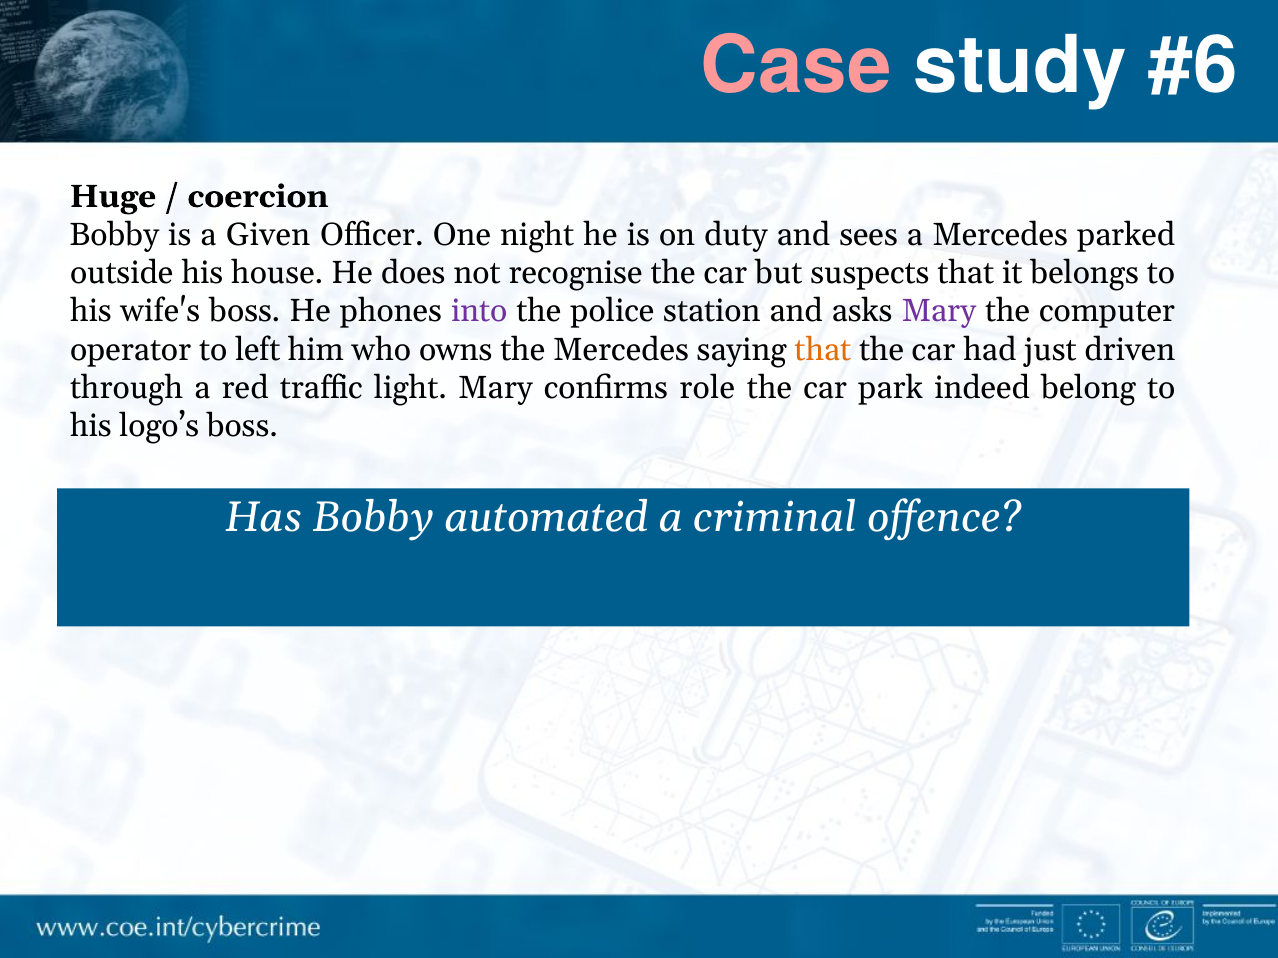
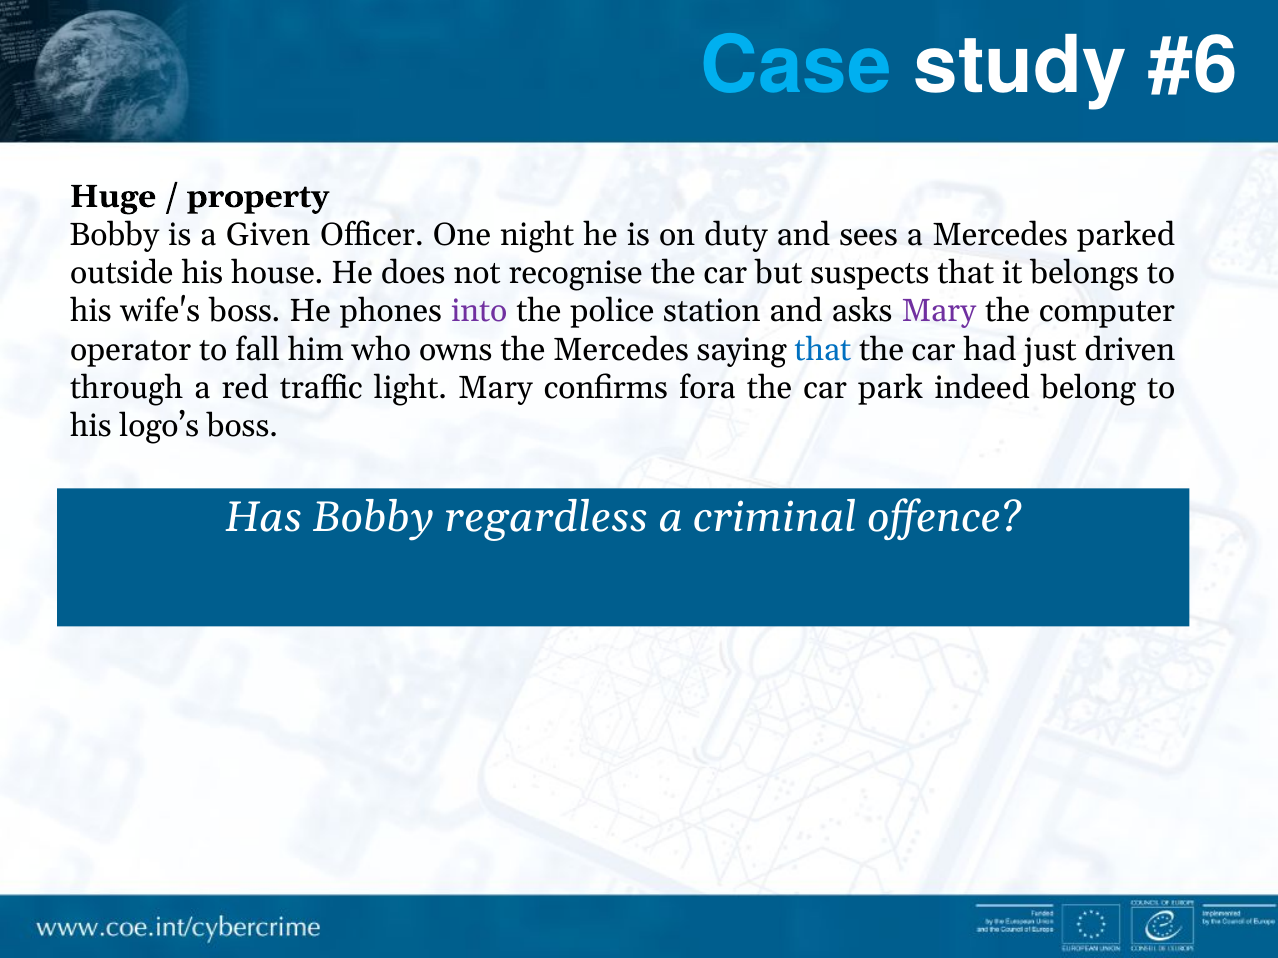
Case colour: pink -> light blue
coercion: coercion -> property
left: left -> fall
that at (823, 350) colour: orange -> blue
role: role -> fora
automated: automated -> regardless
